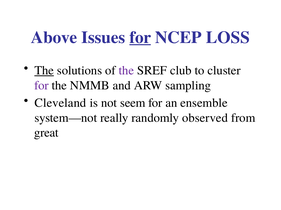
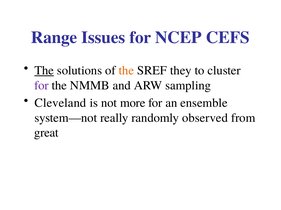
Above: Above -> Range
for at (140, 37) underline: present -> none
LOSS: LOSS -> CEFS
the at (126, 71) colour: purple -> orange
club: club -> they
seem: seem -> more
